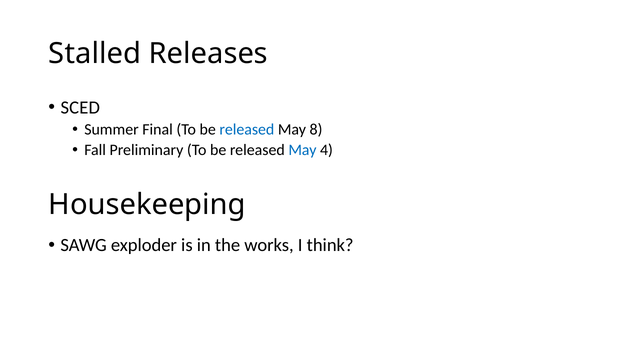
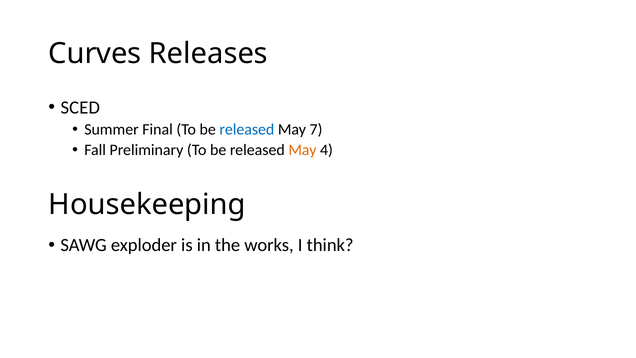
Stalled: Stalled -> Curves
8: 8 -> 7
May at (302, 150) colour: blue -> orange
